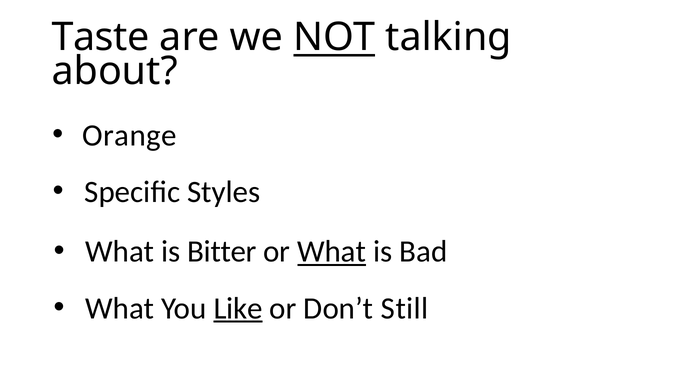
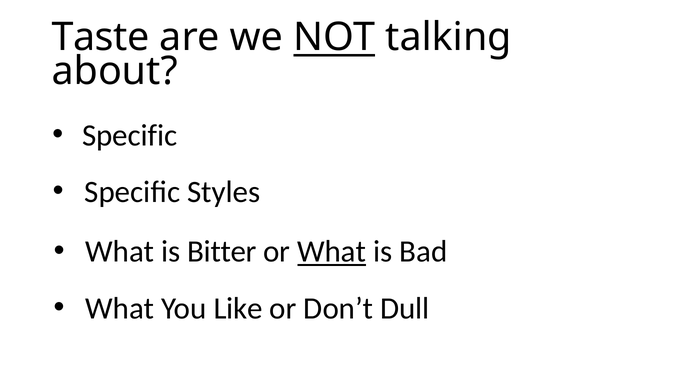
Orange at (129, 135): Orange -> Specific
Like underline: present -> none
Still: Still -> Dull
